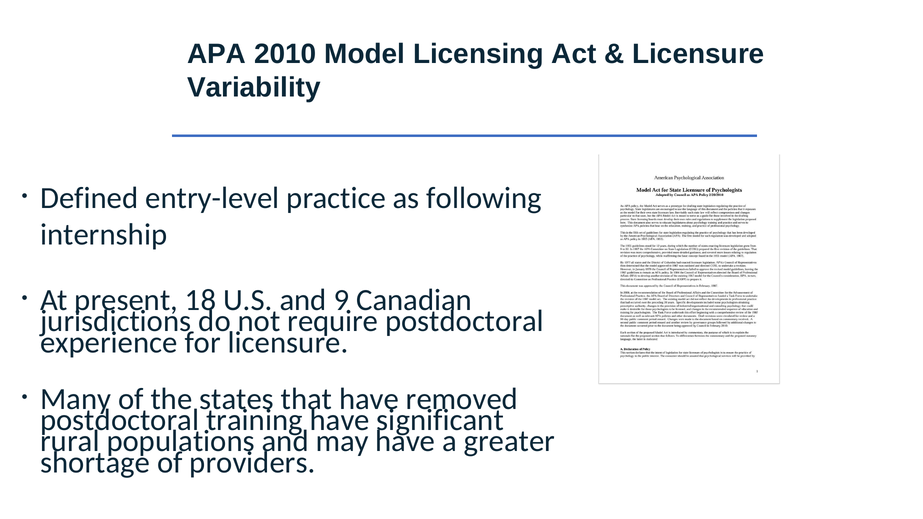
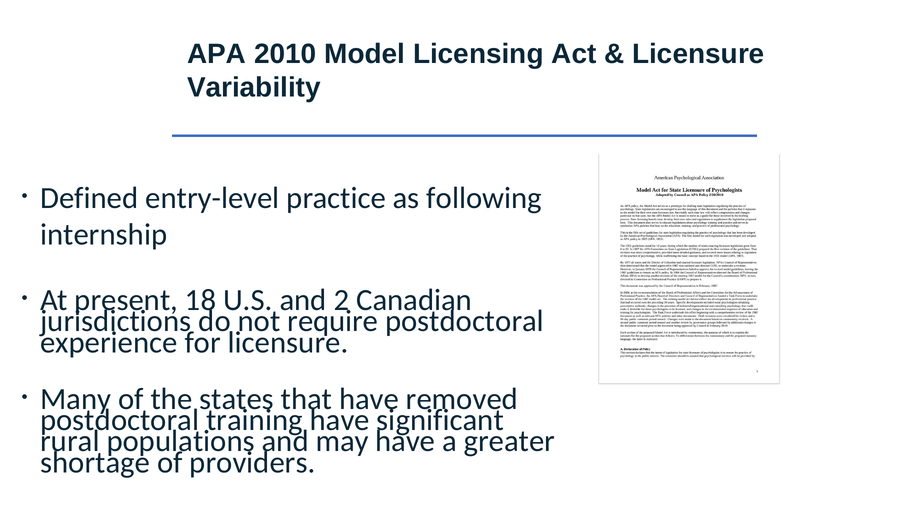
9: 9 -> 2
